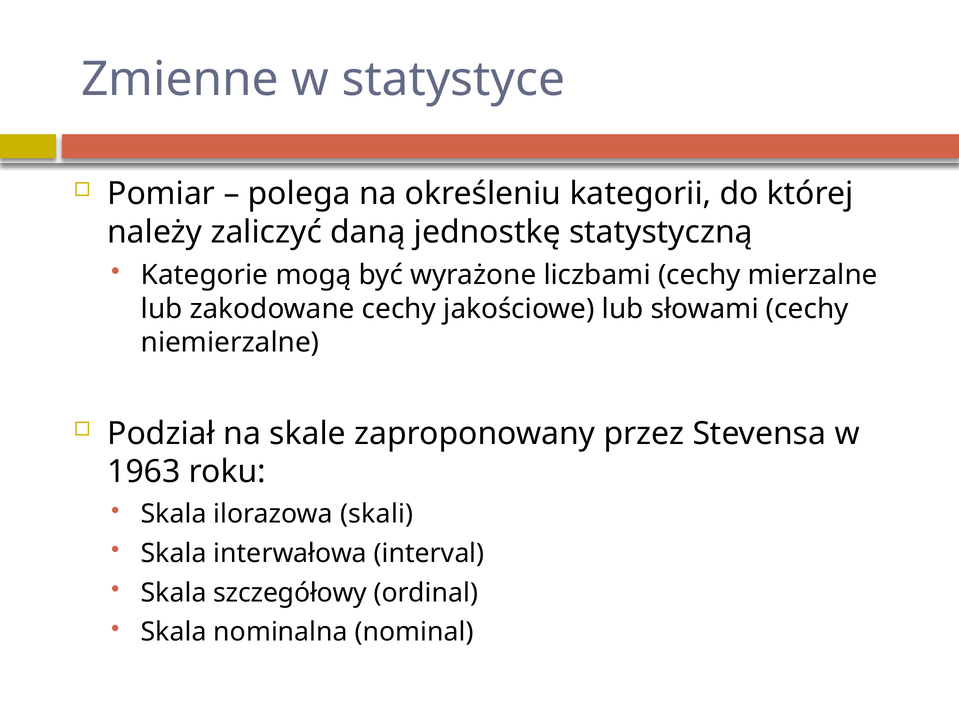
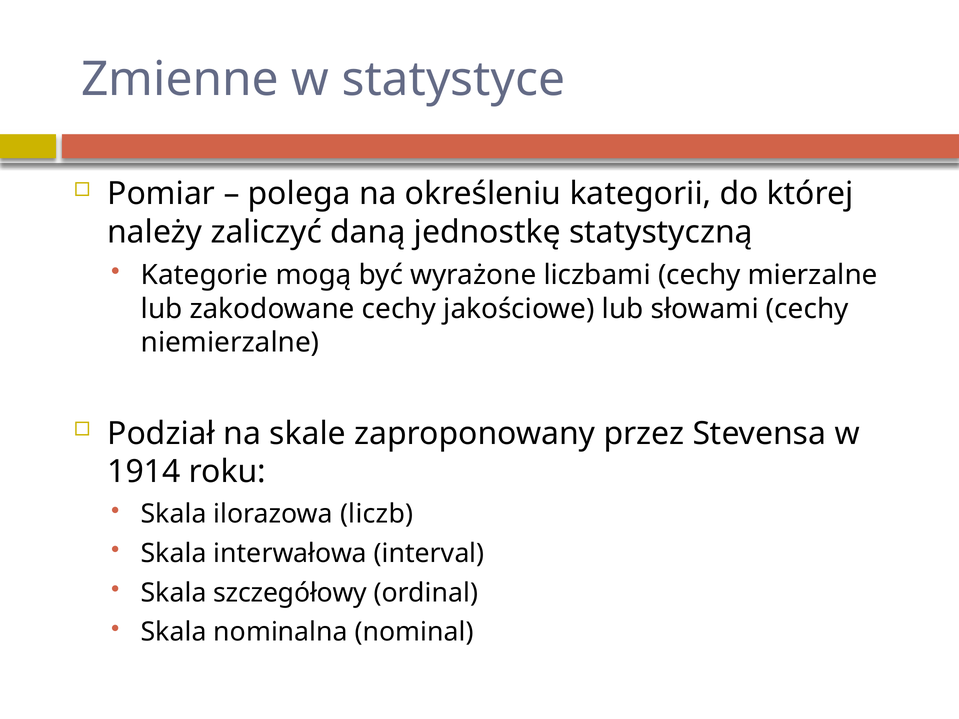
1963: 1963 -> 1914
skali: skali -> liczb
